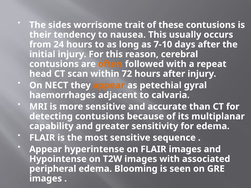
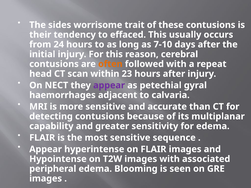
nausea: nausea -> effaced
72: 72 -> 23
appear at (109, 85) colour: orange -> purple
